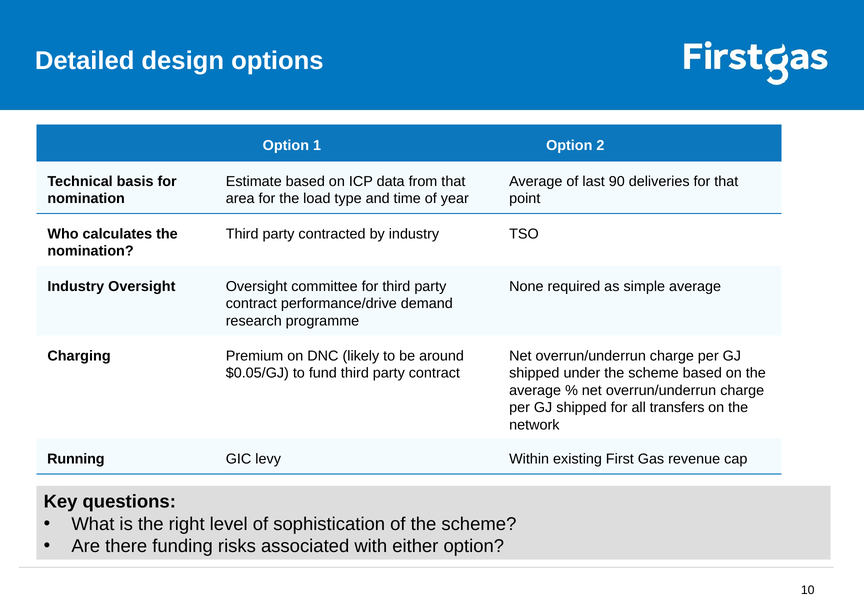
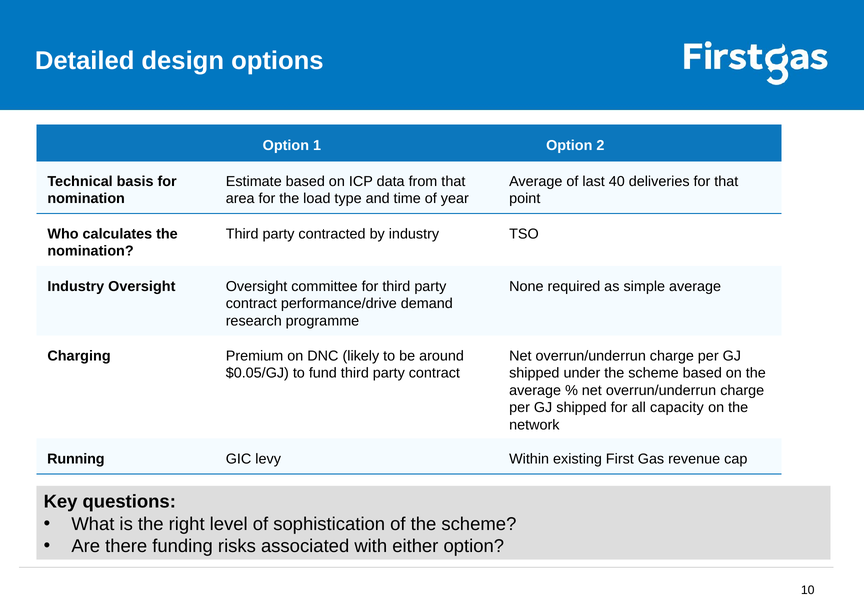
90: 90 -> 40
transfers: transfers -> capacity
